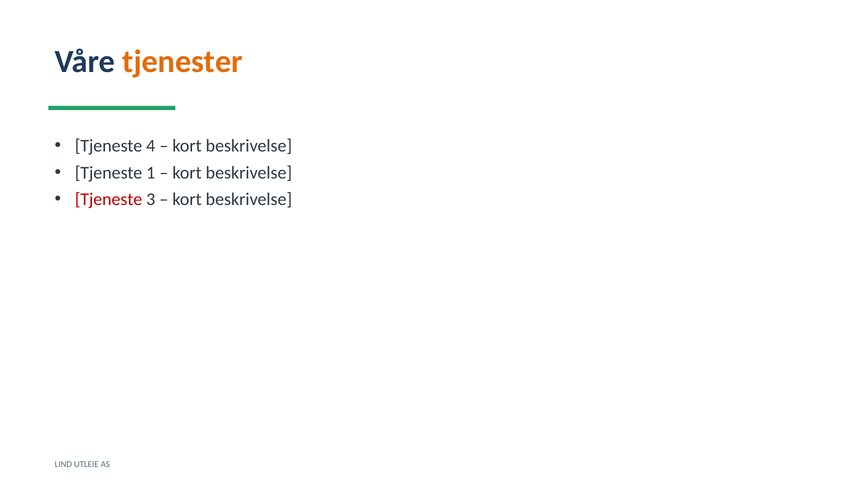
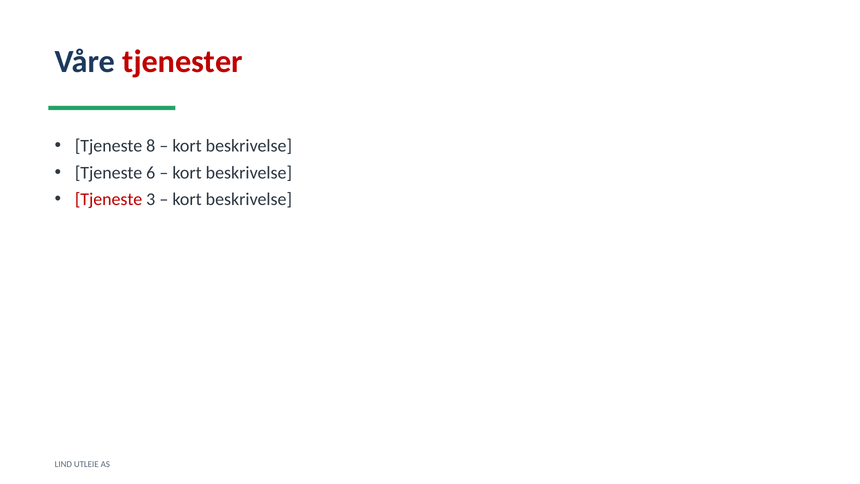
tjenester colour: orange -> red
4: 4 -> 8
1: 1 -> 6
